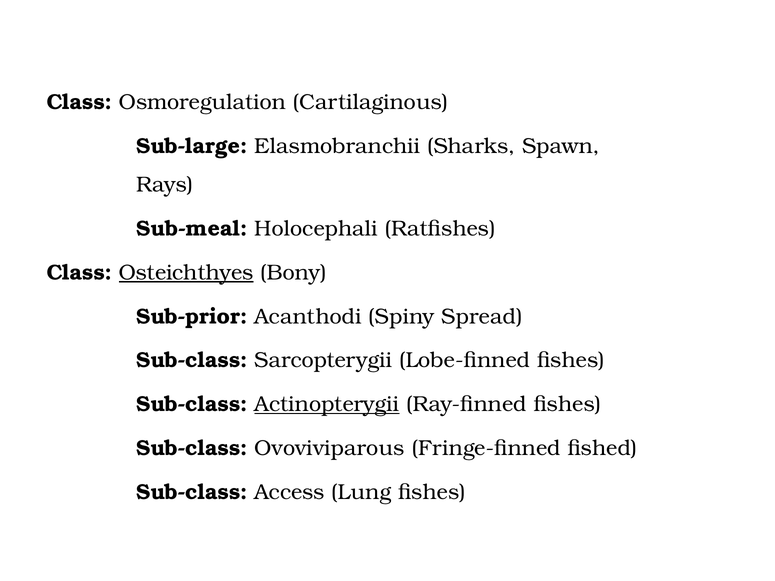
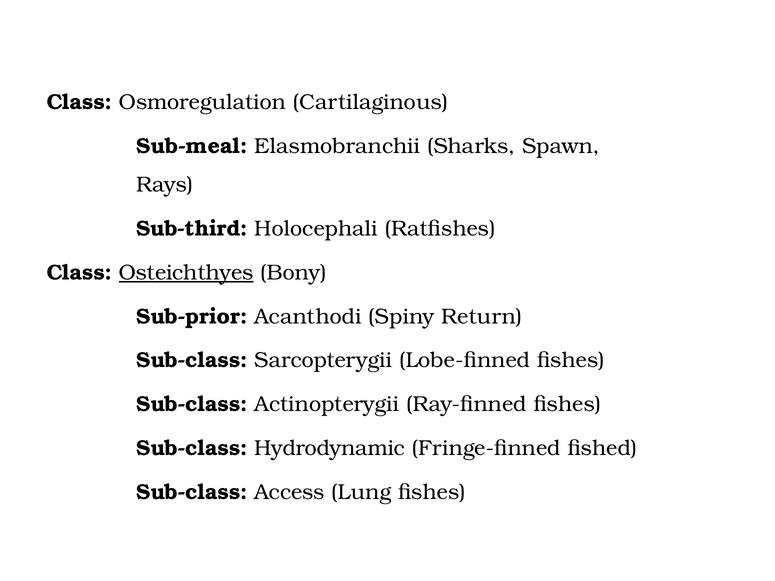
Sub-large: Sub-large -> Sub-meal
Sub-meal: Sub-meal -> Sub-third
Spread: Spread -> Return
Actinopterygii underline: present -> none
Ovoviviparous: Ovoviviparous -> Hydrodynamic
